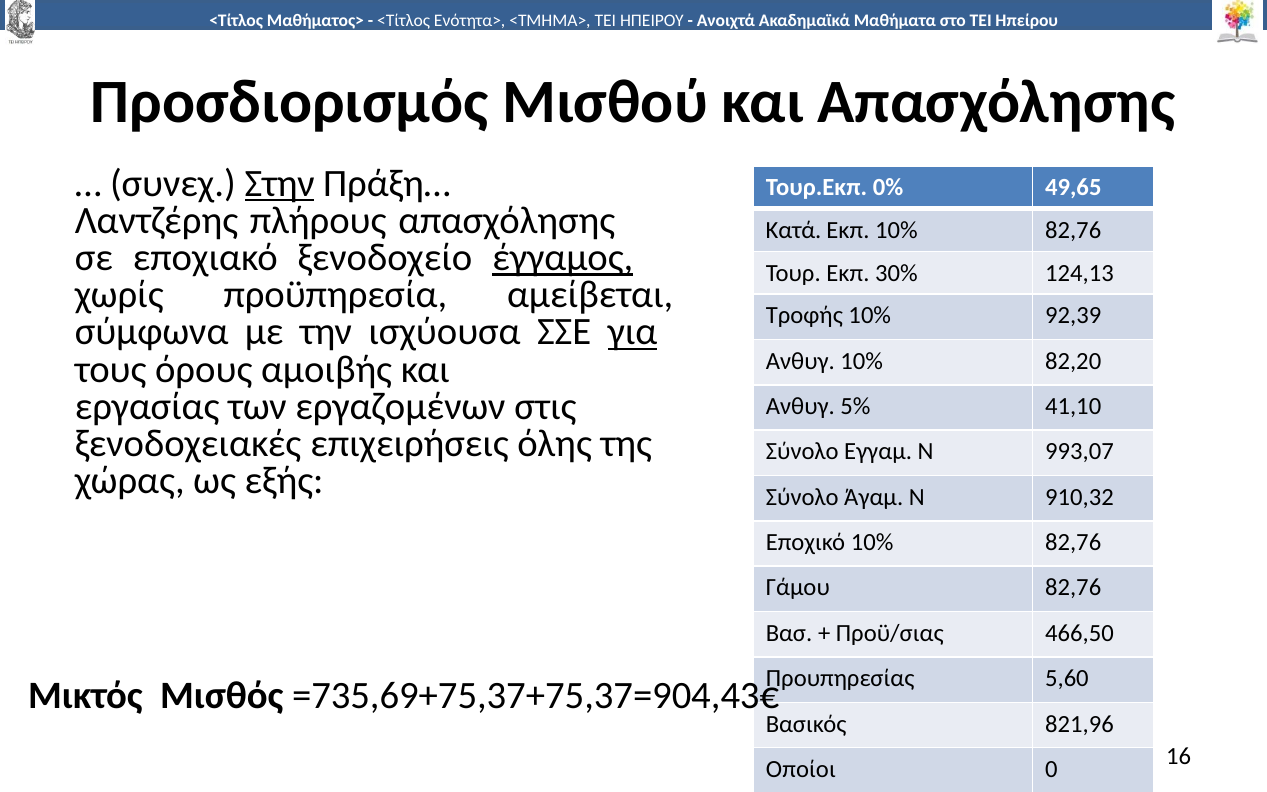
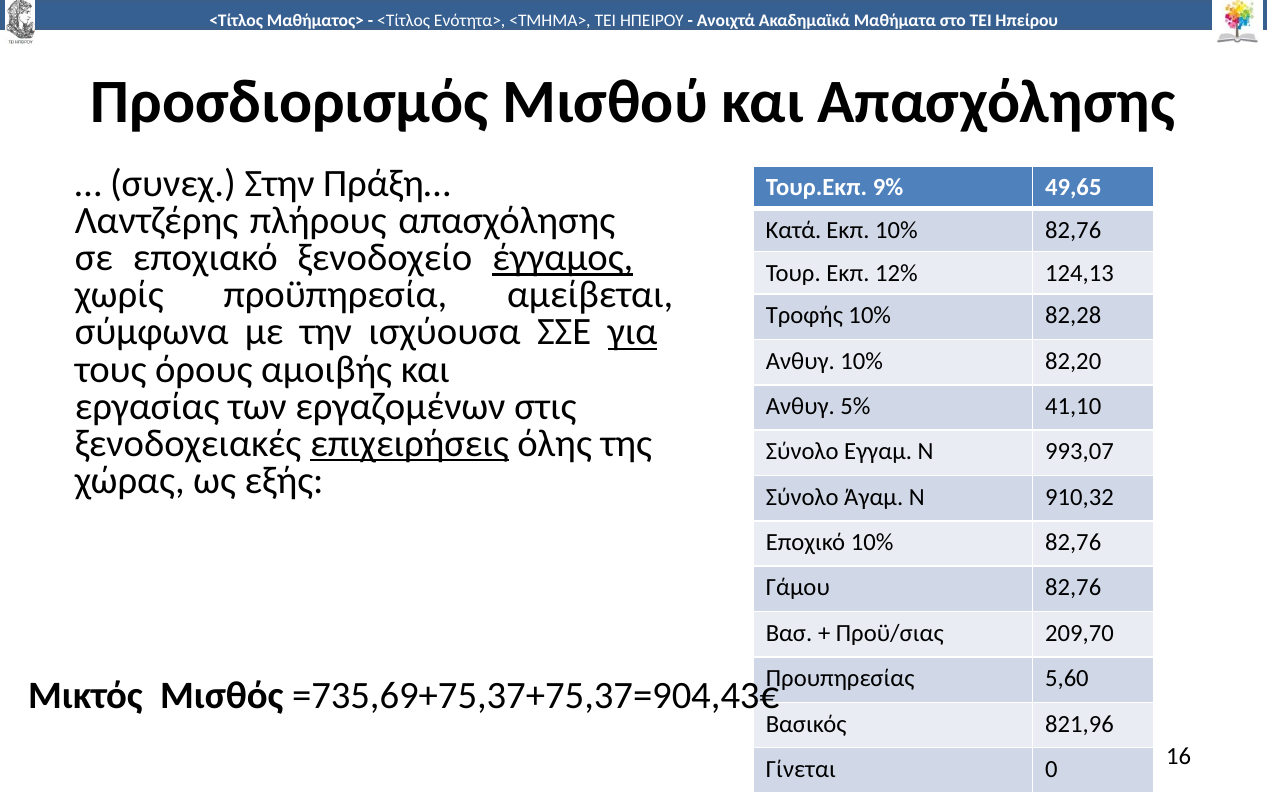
Στην underline: present -> none
0%: 0% -> 9%
30%: 30% -> 12%
92,39: 92,39 -> 82,28
επιχειρήσεις underline: none -> present
466,50: 466,50 -> 209,70
Οποίοι: Οποίοι -> Γίνεται
